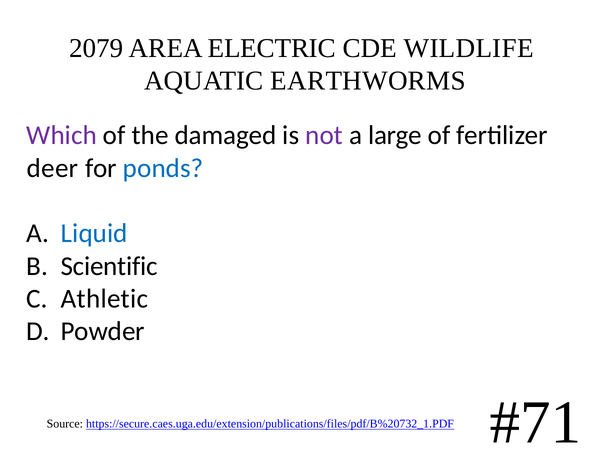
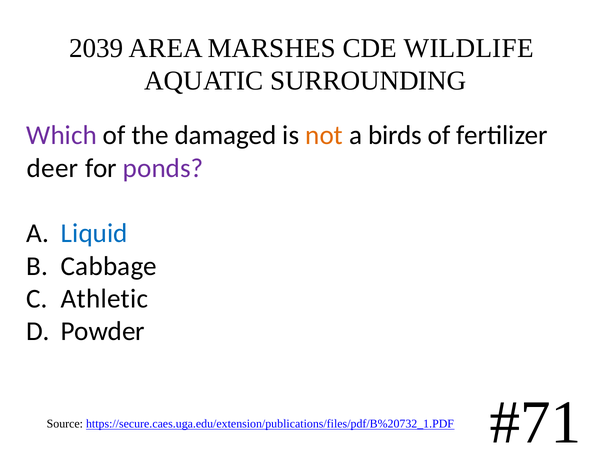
2079: 2079 -> 2039
ELECTRIC: ELECTRIC -> MARSHES
EARTHWORMS: EARTHWORMS -> SURROUNDING
not colour: purple -> orange
large: large -> birds
ponds colour: blue -> purple
Scientific: Scientific -> Cabbage
